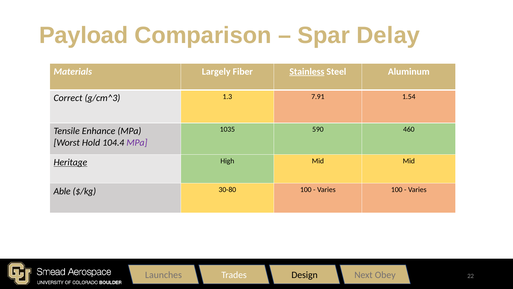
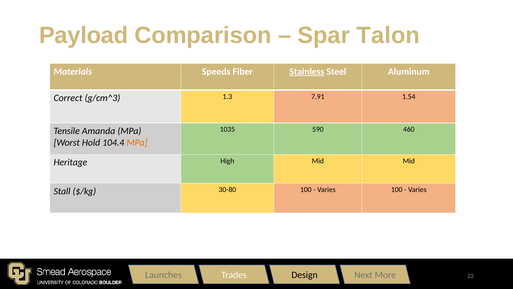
Delay: Delay -> Talon
Largely: Largely -> Speeds
Enhance: Enhance -> Amanda
MPa at (137, 142) colour: purple -> orange
Heritage underline: present -> none
Able: Able -> Stall
Obey: Obey -> More
